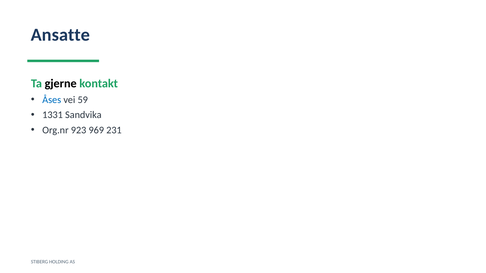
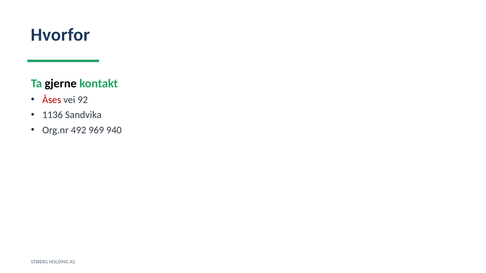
Ansatte: Ansatte -> Hvorfor
Åses colour: blue -> red
59: 59 -> 92
1331: 1331 -> 1136
923: 923 -> 492
231: 231 -> 940
